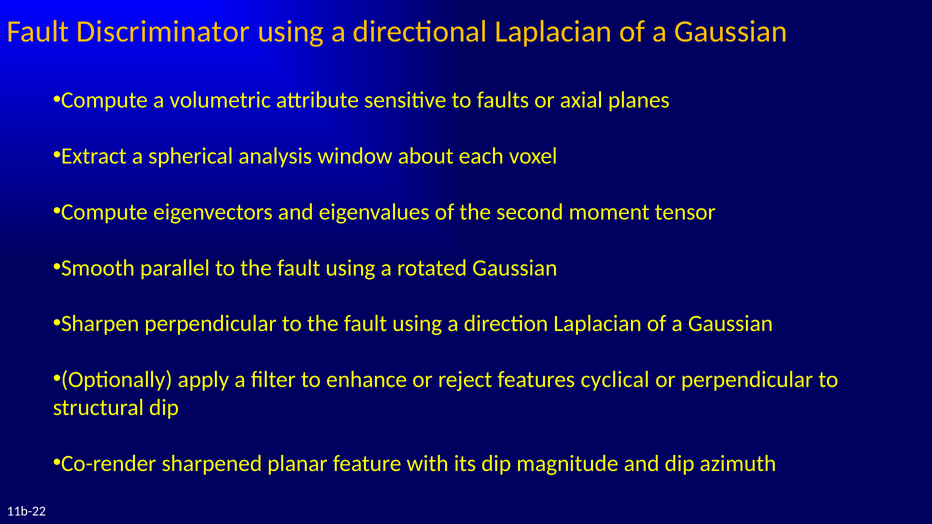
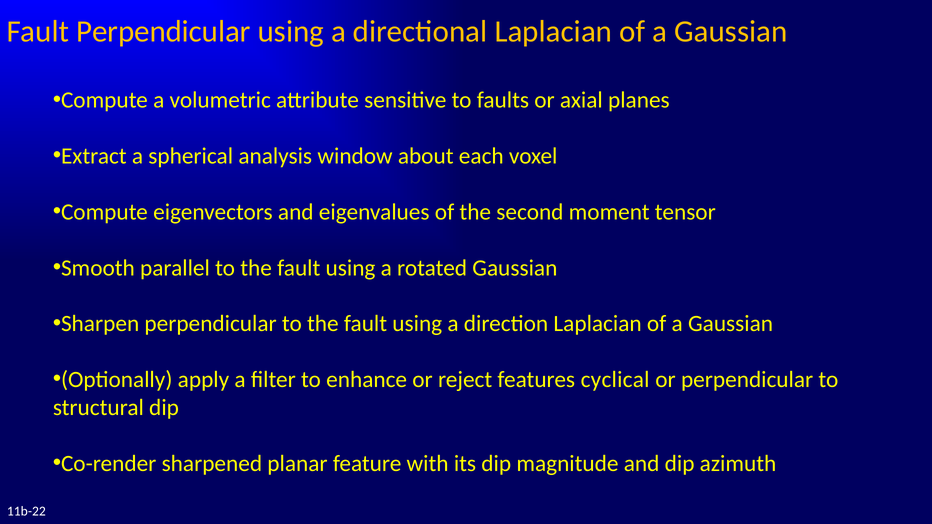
Fault Discriminator: Discriminator -> Perpendicular
